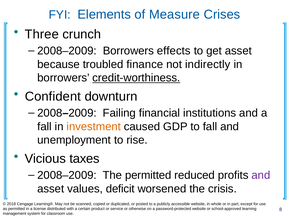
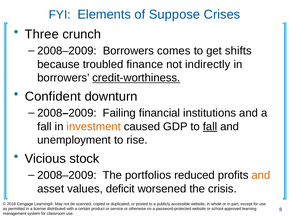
Measure: Measure -> Suppose
effects: effects -> comes
get asset: asset -> shifts
fall at (210, 126) underline: none -> present
taxes: taxes -> stock
The permitted: permitted -> portfolios
and at (261, 175) colour: purple -> orange
